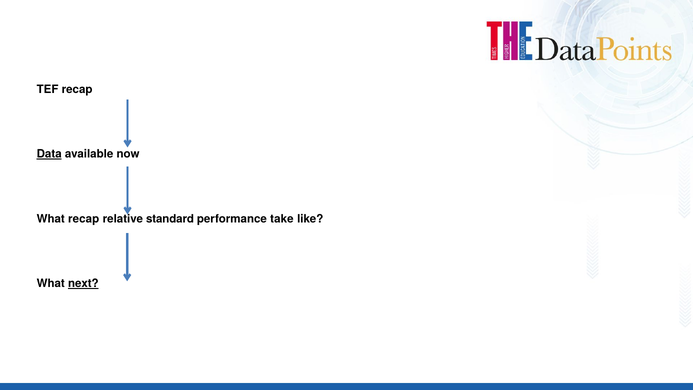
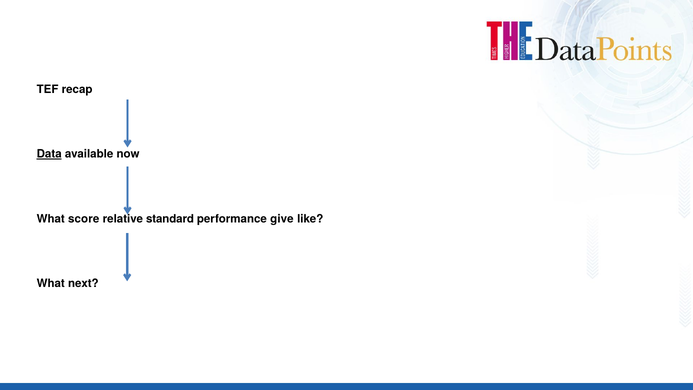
What recap: recap -> score
take: take -> give
next underline: present -> none
